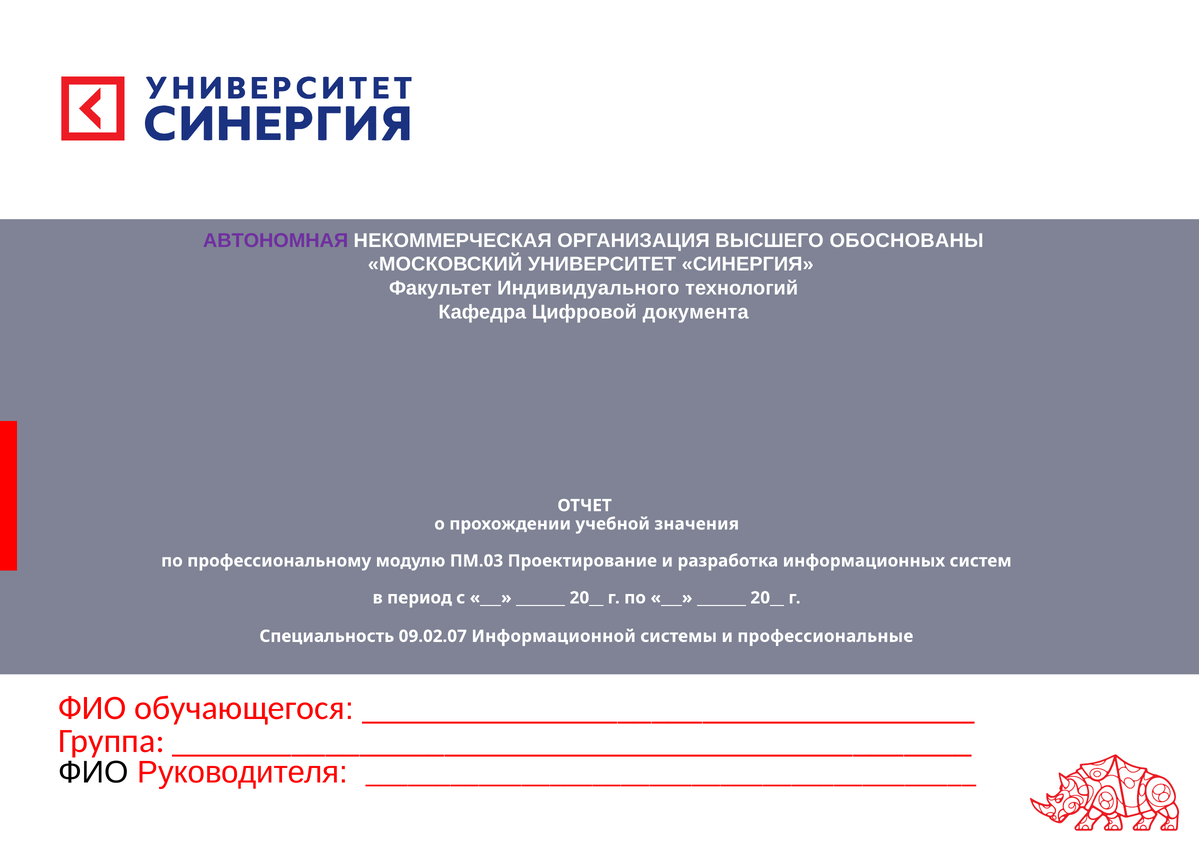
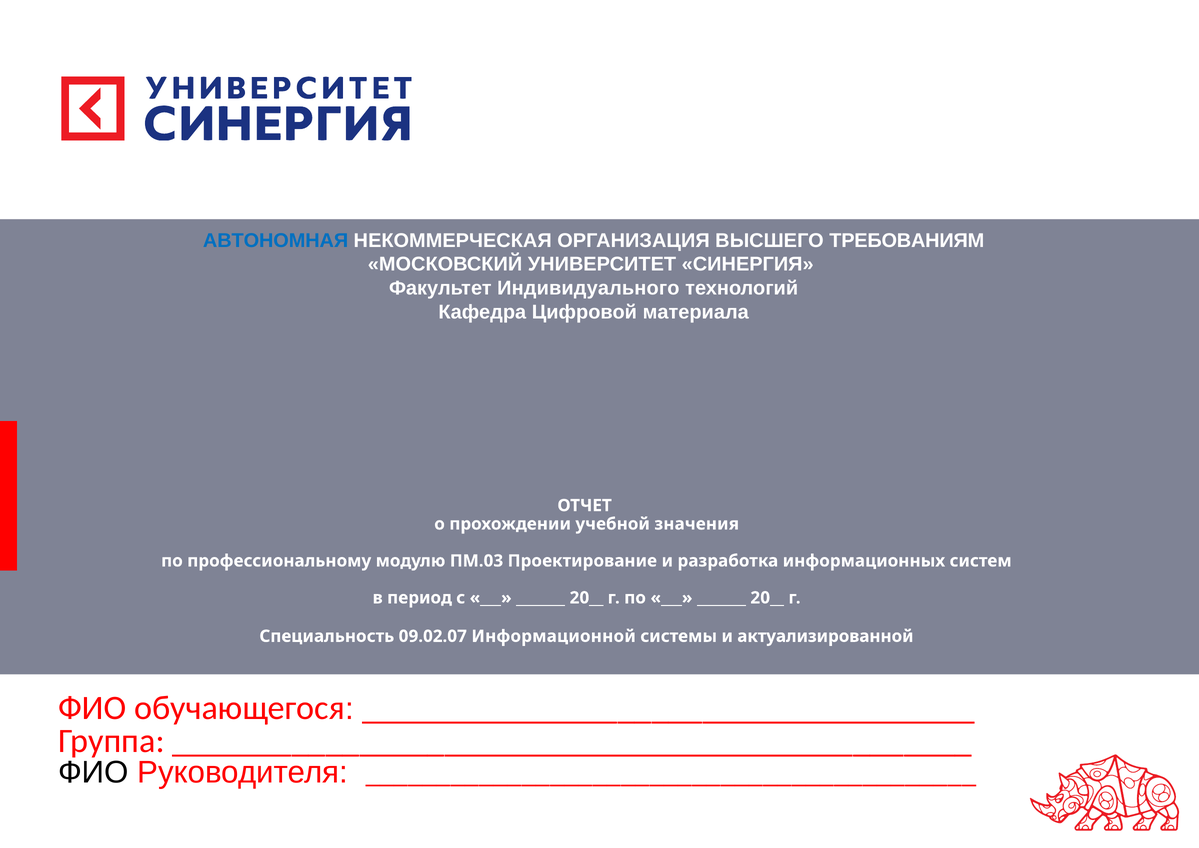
АВТОНОМНАЯ colour: purple -> blue
ОБОСНОВАНЫ: ОБОСНОВАНЫ -> ТРЕБОВАНИЯМ
документа: документа -> материала
профессиональные: профессиональные -> актуализированной
